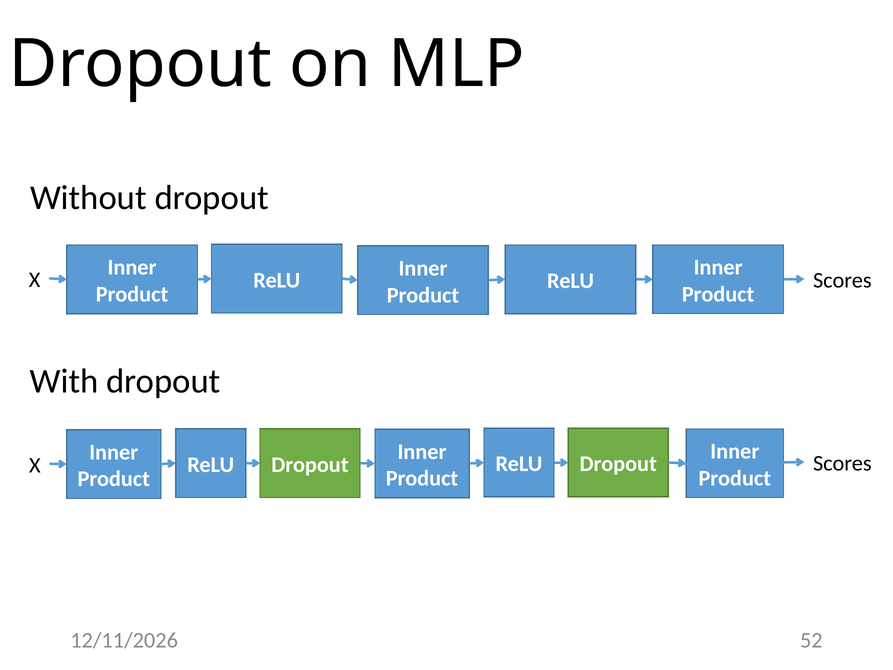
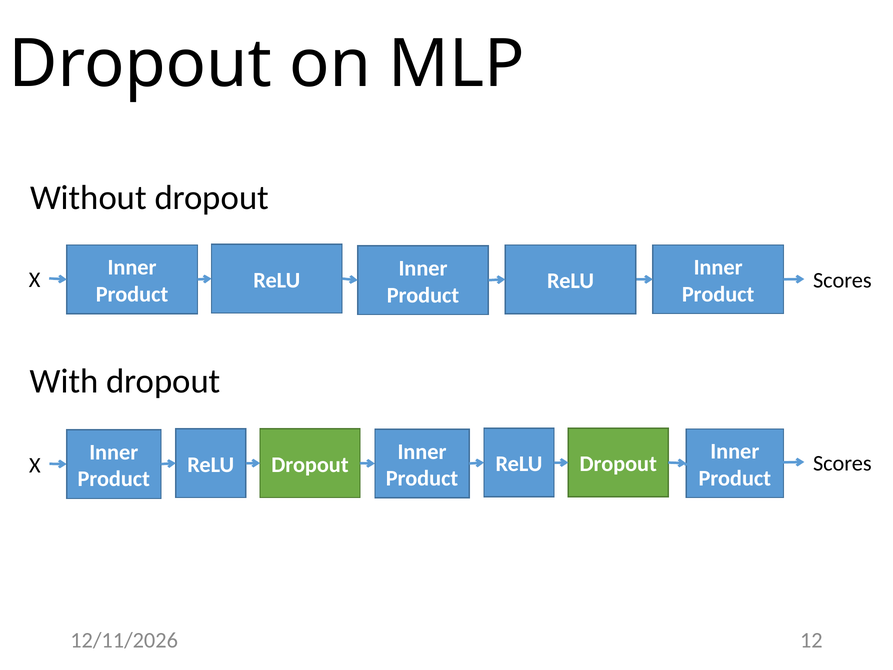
52: 52 -> 12
